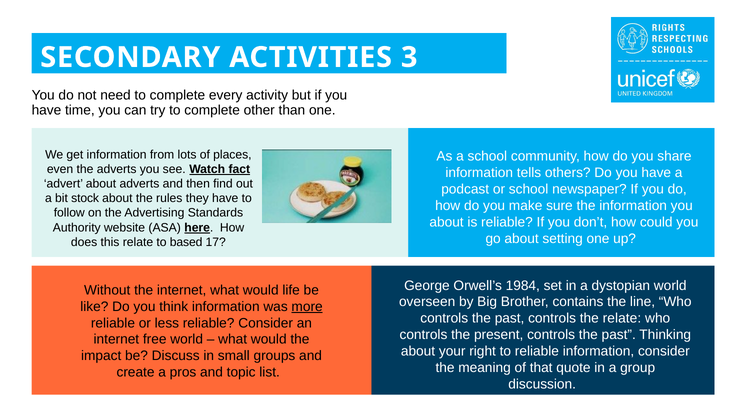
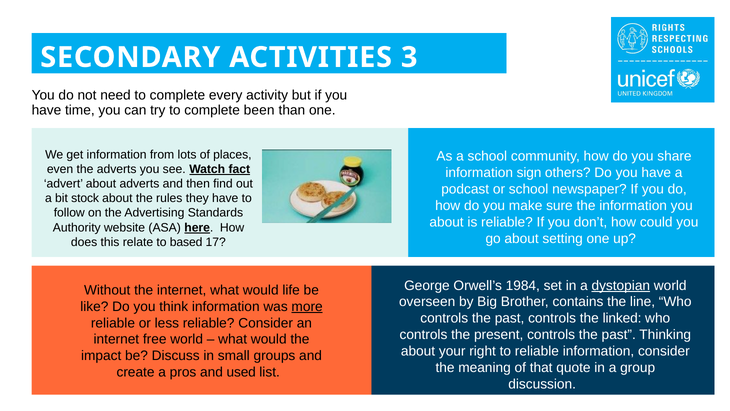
other: other -> been
tells: tells -> sign
dystopian underline: none -> present
the relate: relate -> linked
topic: topic -> used
